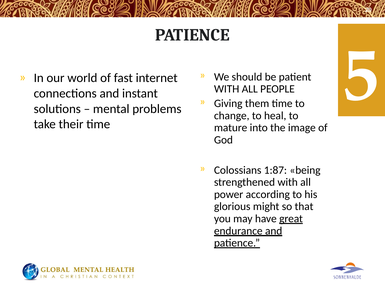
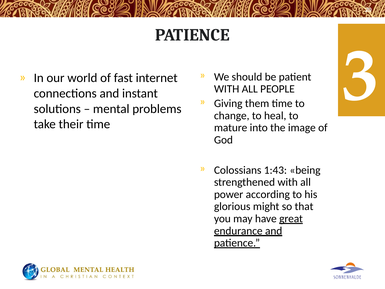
5: 5 -> 3
1:87: 1:87 -> 1:43
